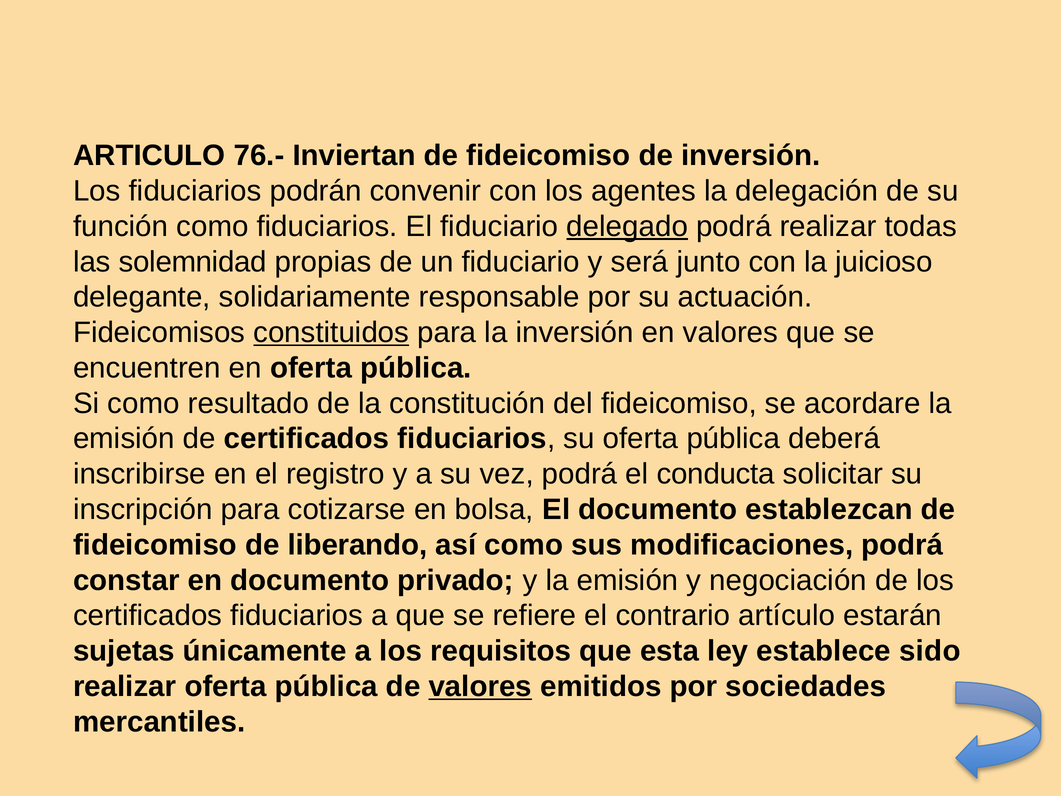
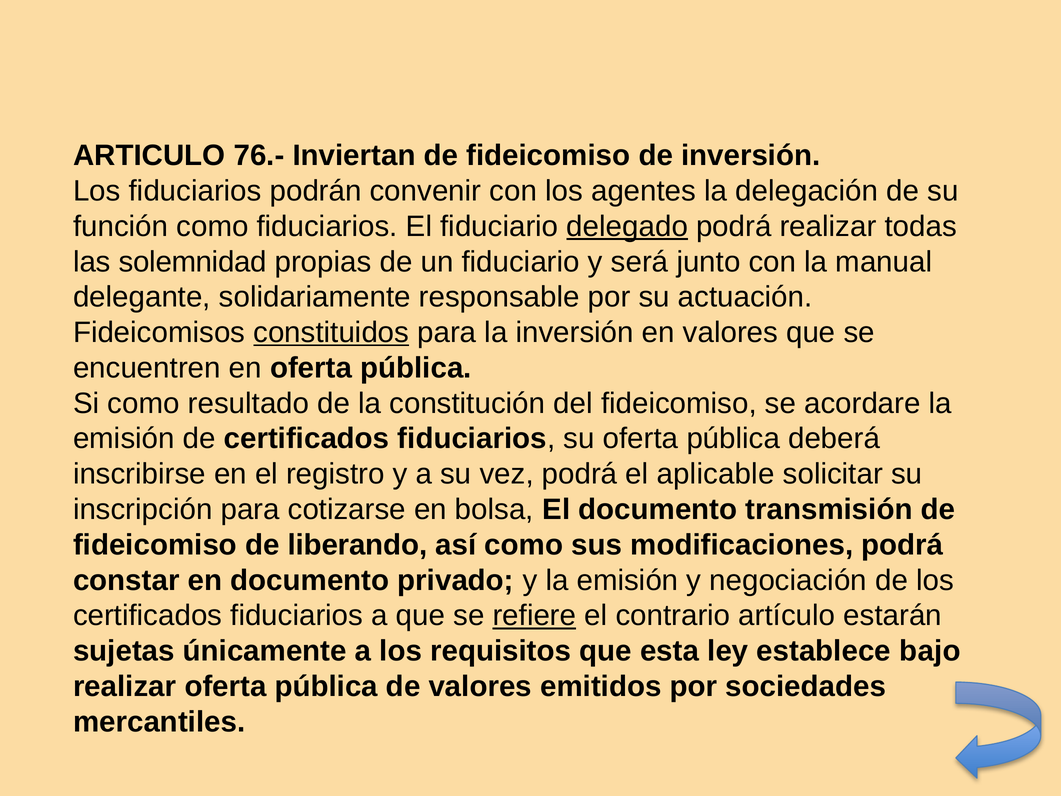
juicioso: juicioso -> manual
conducta: conducta -> aplicable
establezcan: establezcan -> transmisión
refiere underline: none -> present
sido: sido -> bajo
valores at (480, 686) underline: present -> none
